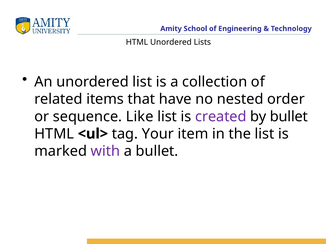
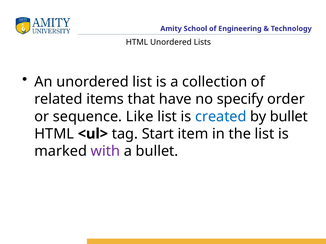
nested: nested -> specify
created colour: purple -> blue
Your: Your -> Start
